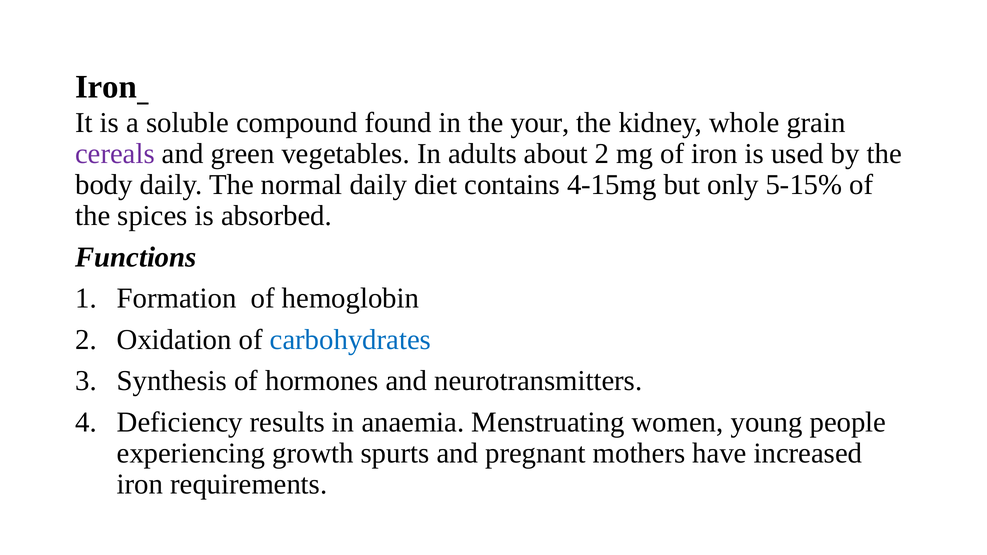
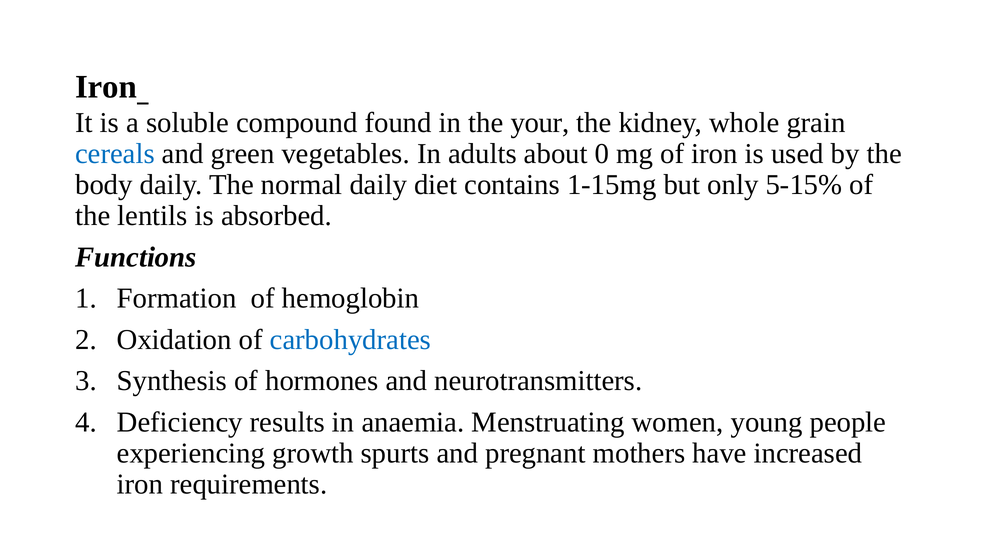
cereals colour: purple -> blue
about 2: 2 -> 0
4-15mg: 4-15mg -> 1-15mg
spices: spices -> lentils
